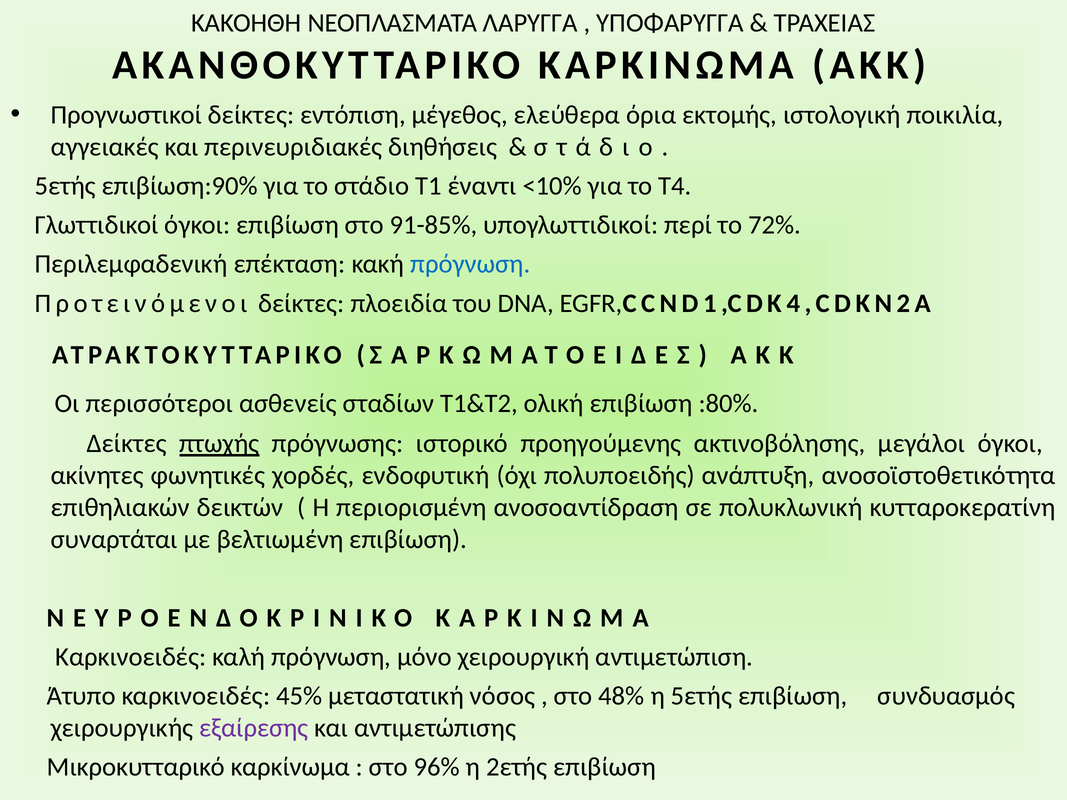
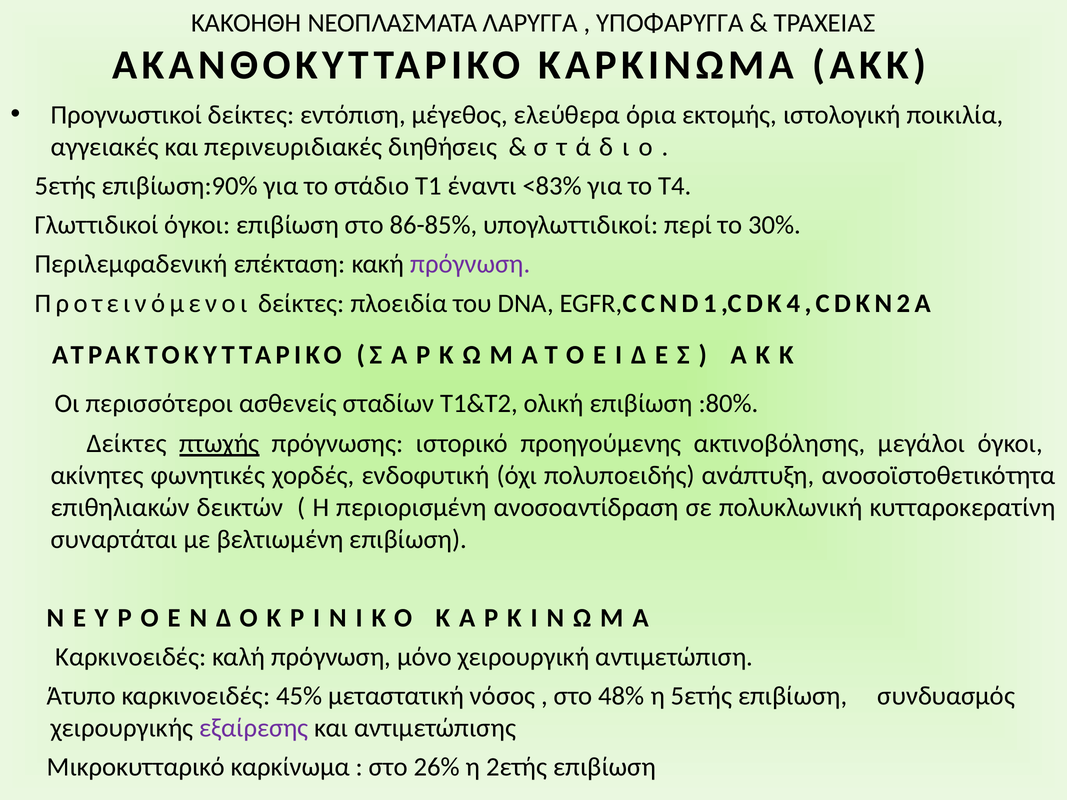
<10%: <10% -> <83%
91-85%: 91-85% -> 86-85%
72%: 72% -> 30%
πρόγνωση at (470, 264) colour: blue -> purple
96%: 96% -> 26%
